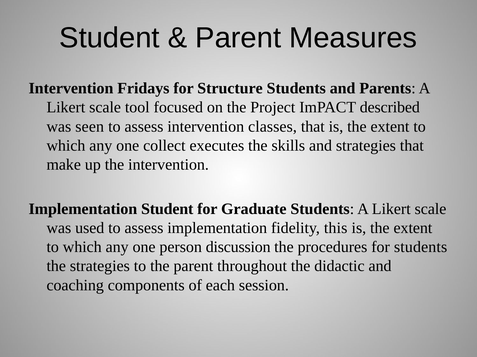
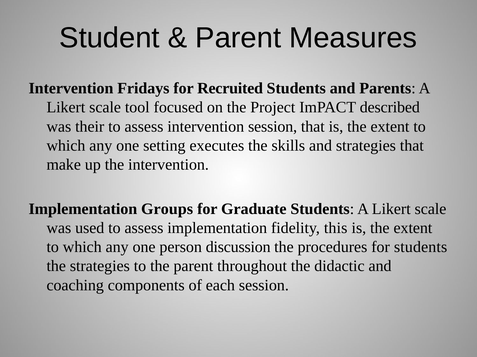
Structure: Structure -> Recruited
seen: seen -> their
intervention classes: classes -> session
collect: collect -> setting
Implementation Student: Student -> Groups
